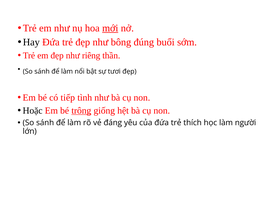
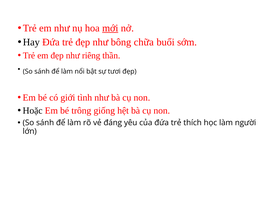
đúng: đúng -> chữa
tiếp: tiếp -> giới
trông underline: present -> none
